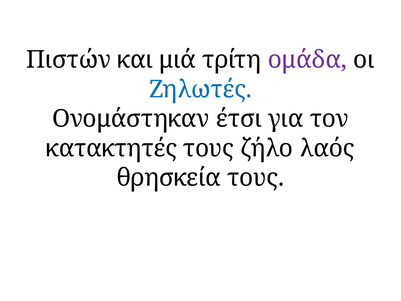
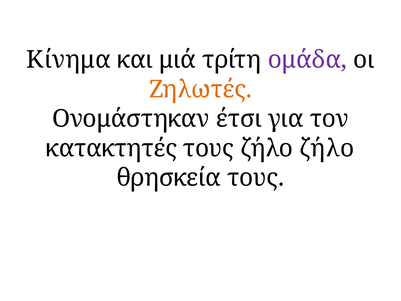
Πιστών: Πιστών -> Κίνημα
Ζηλωτές colour: blue -> orange
ζήλο λαός: λαός -> ζήλο
